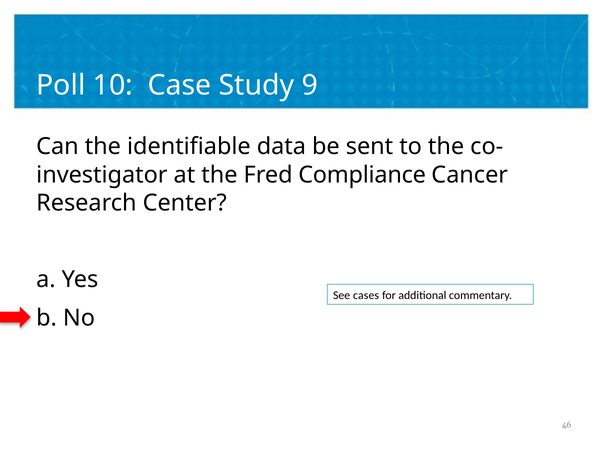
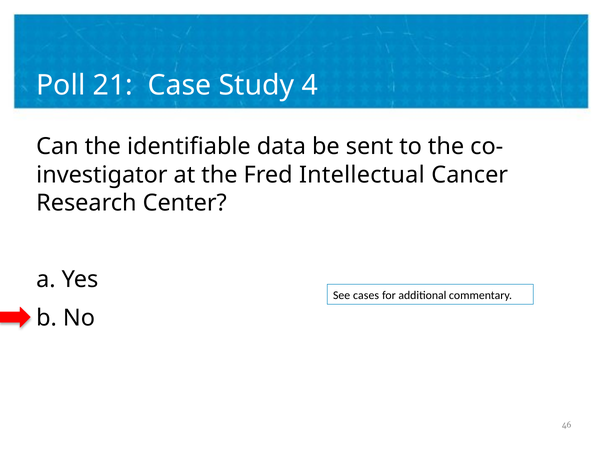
10: 10 -> 21
9: 9 -> 4
Compliance: Compliance -> Intellectual
